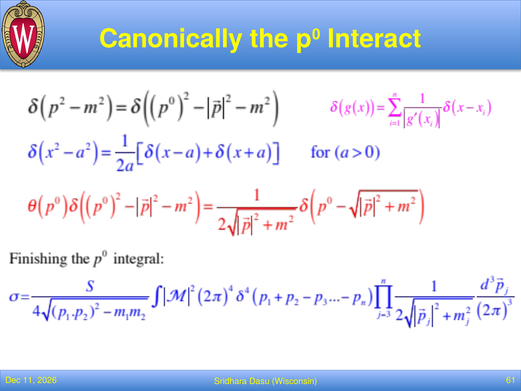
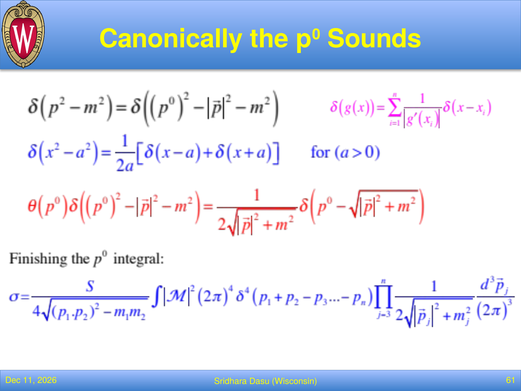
Interact: Interact -> Sounds
